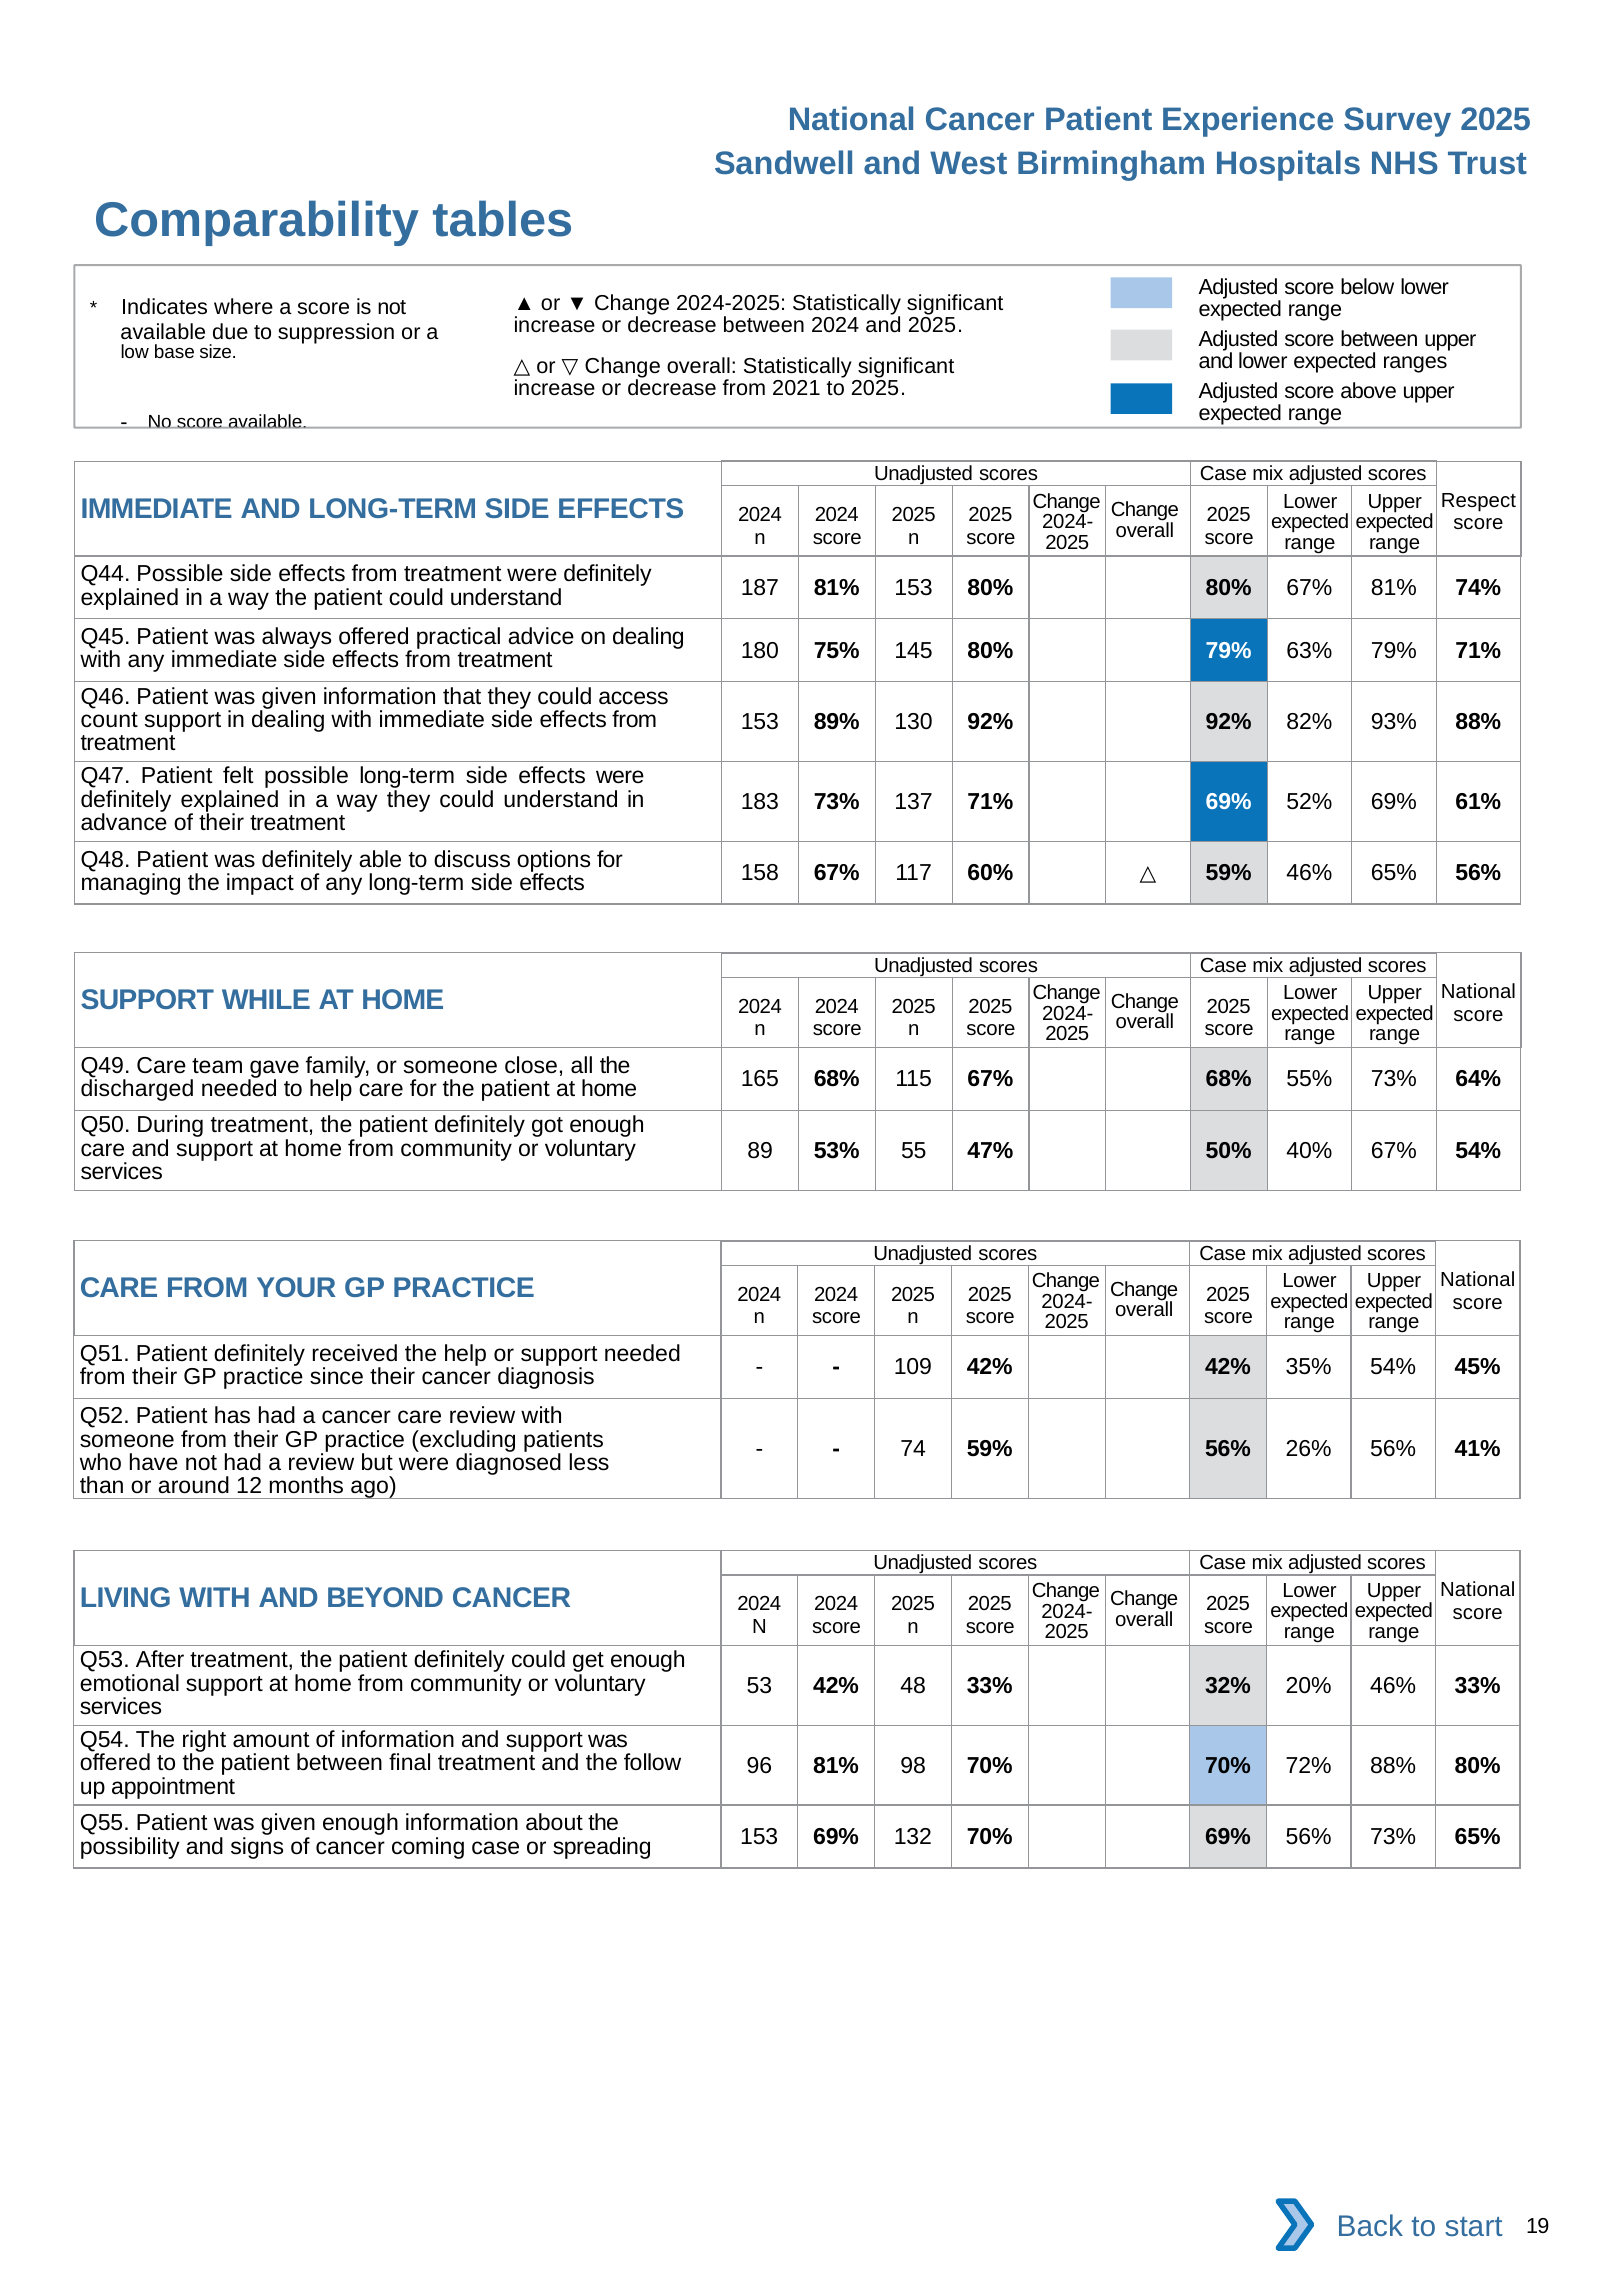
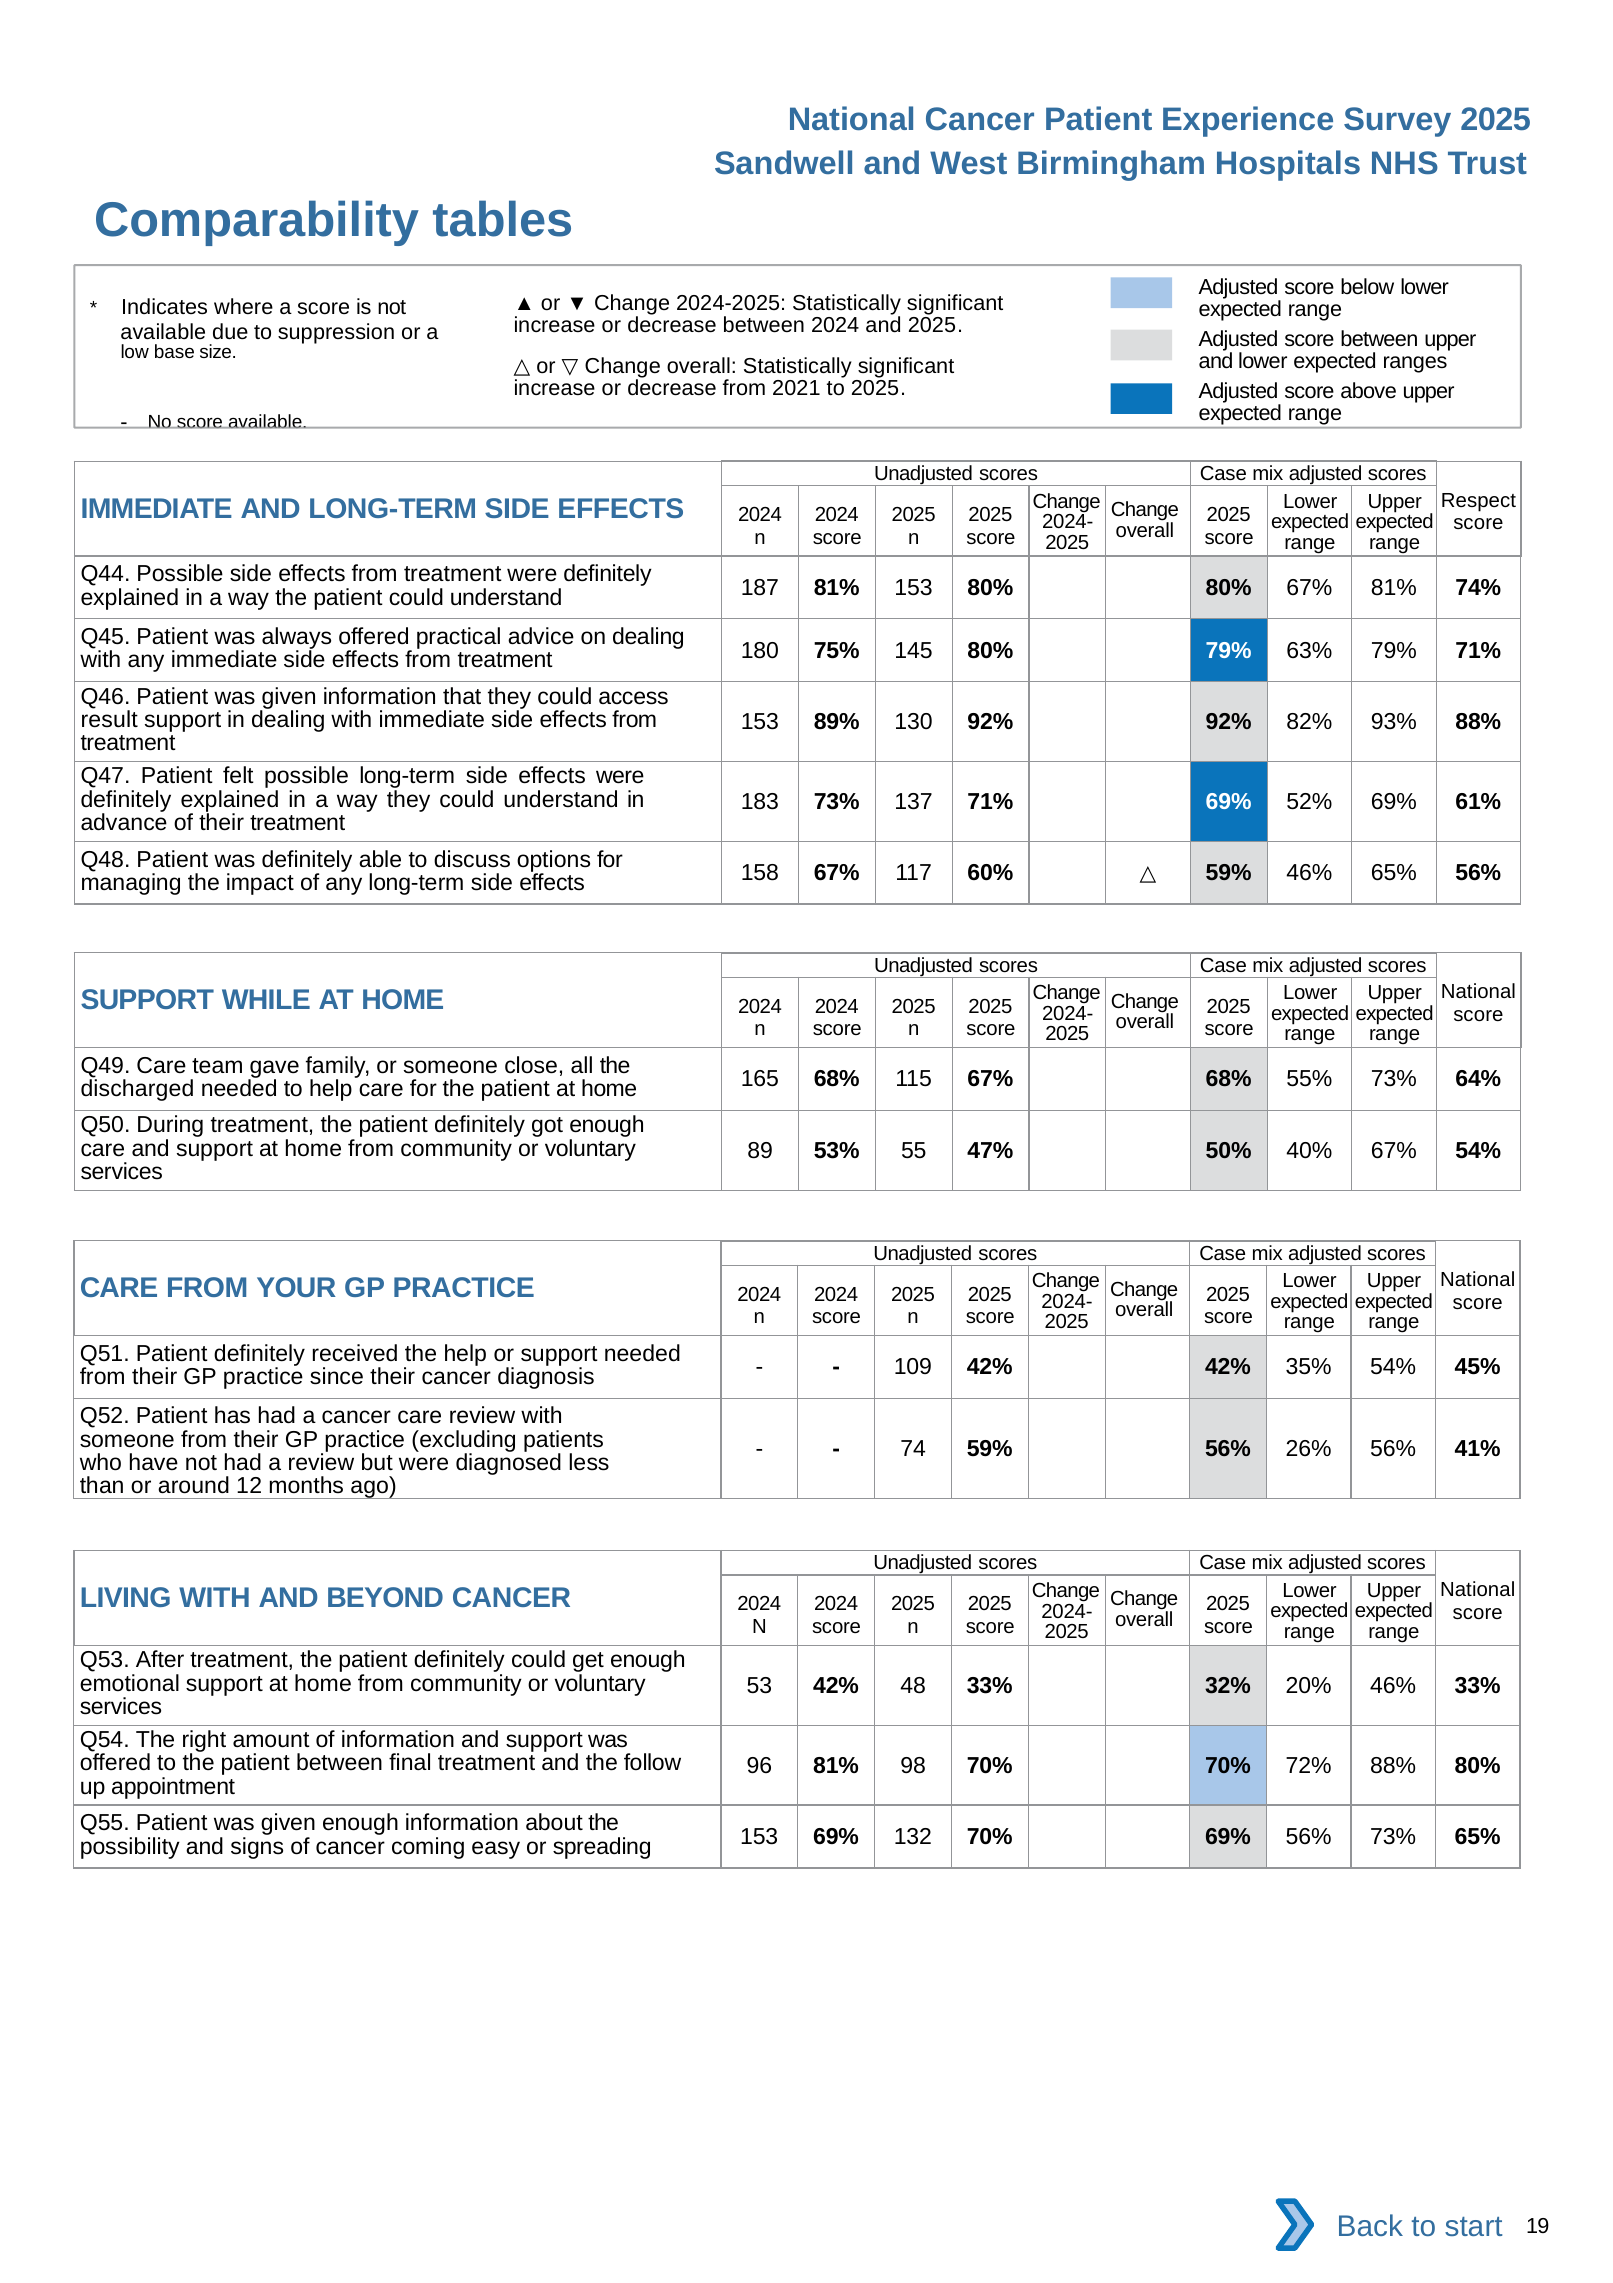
count: count -> result
coming case: case -> easy
